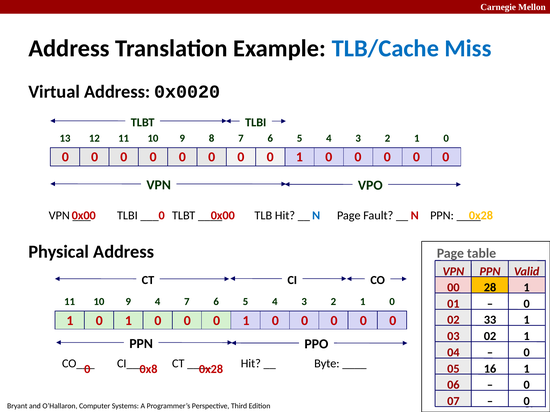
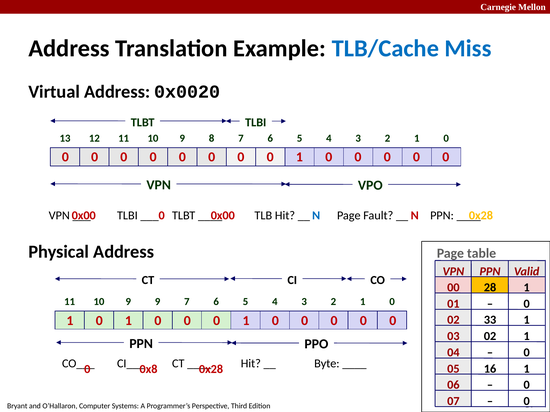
9 4: 4 -> 9
